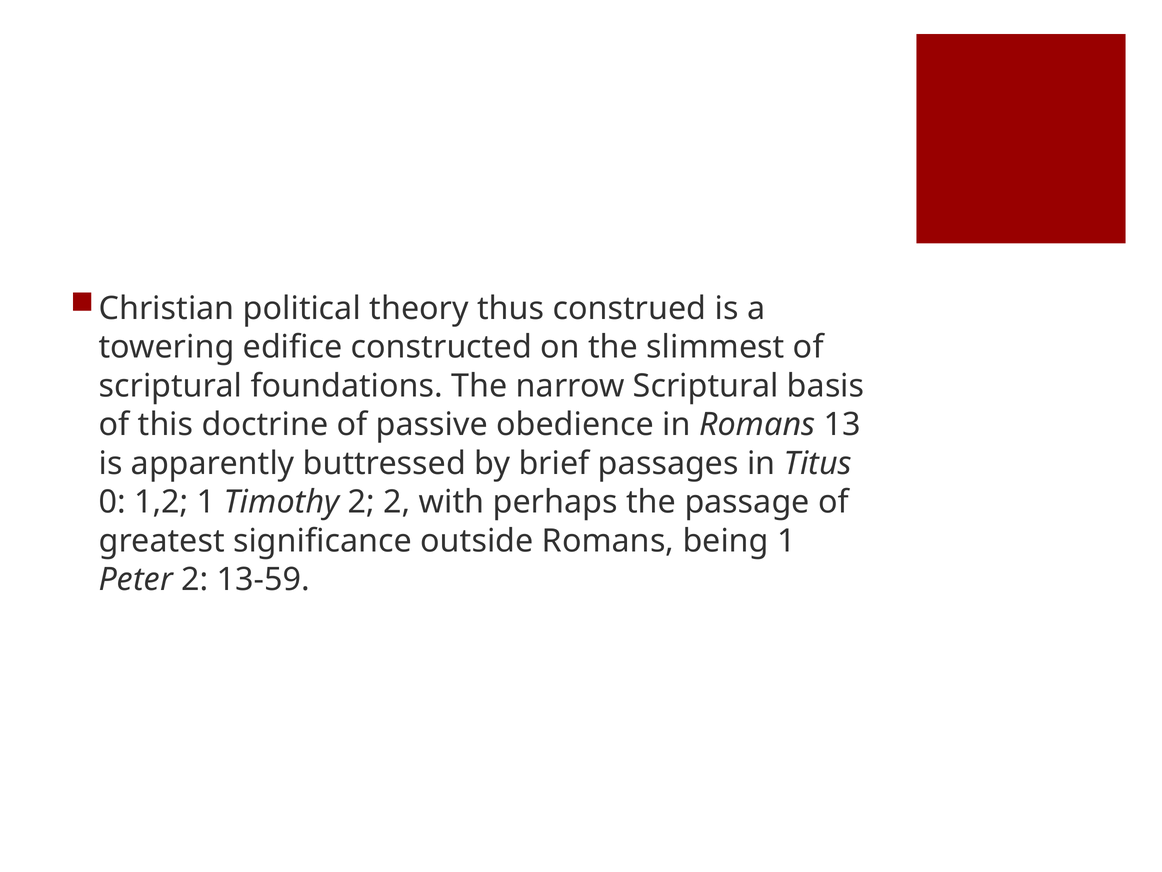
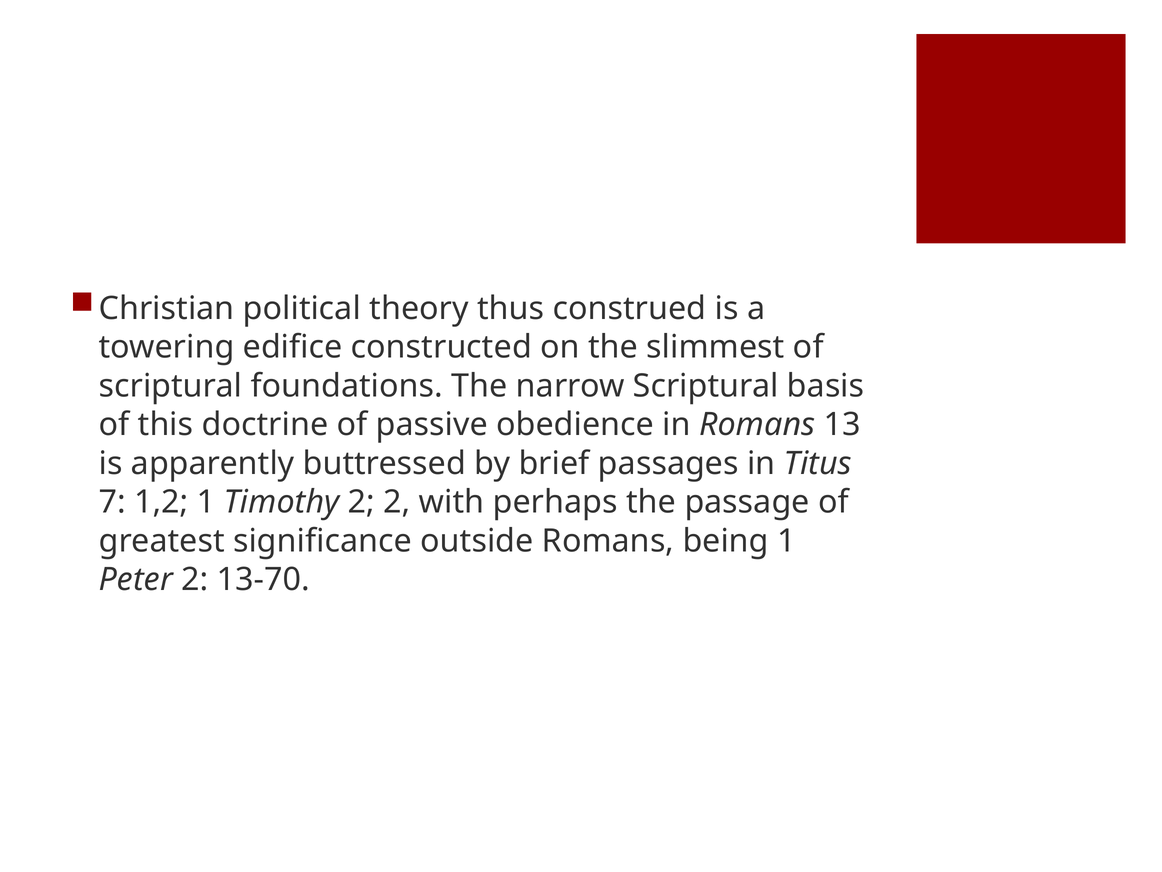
0: 0 -> 7
13-59: 13-59 -> 13-70
